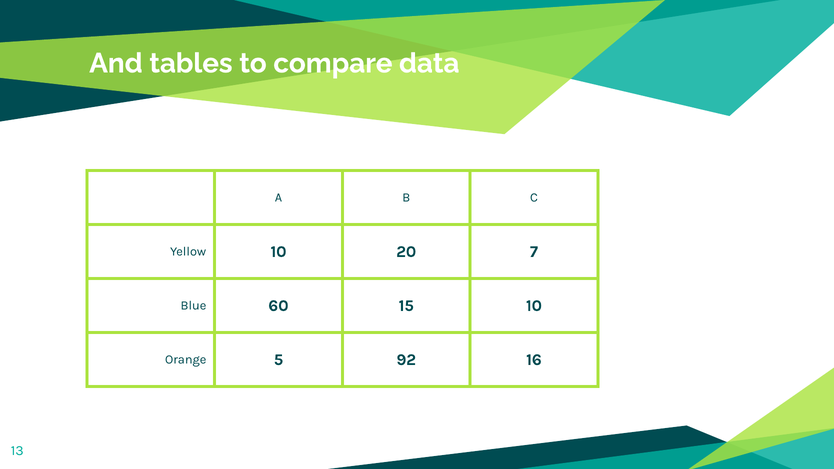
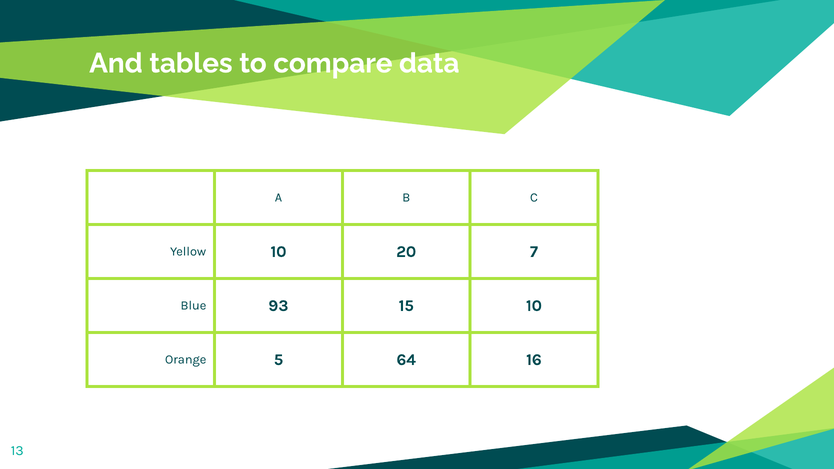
60: 60 -> 93
92: 92 -> 64
